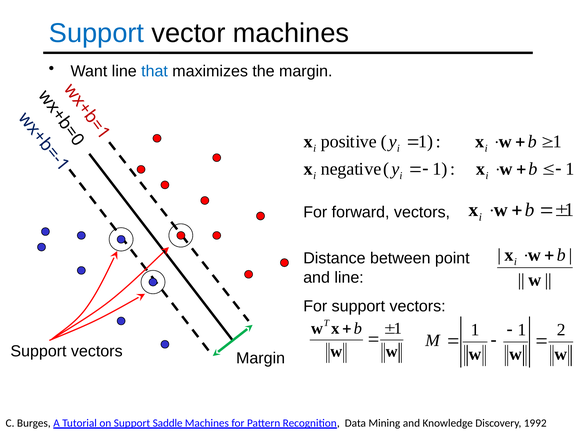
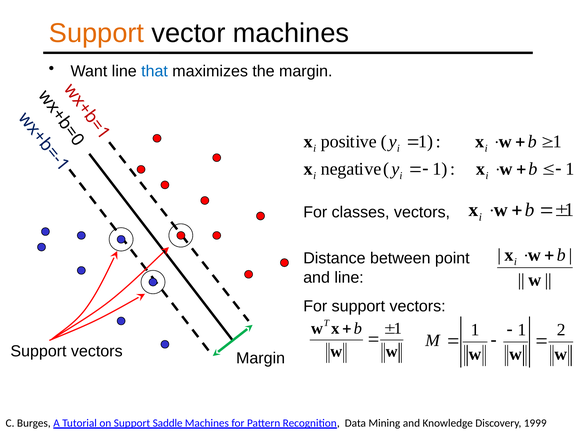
Support at (96, 33) colour: blue -> orange
forward: forward -> classes
1992: 1992 -> 1999
